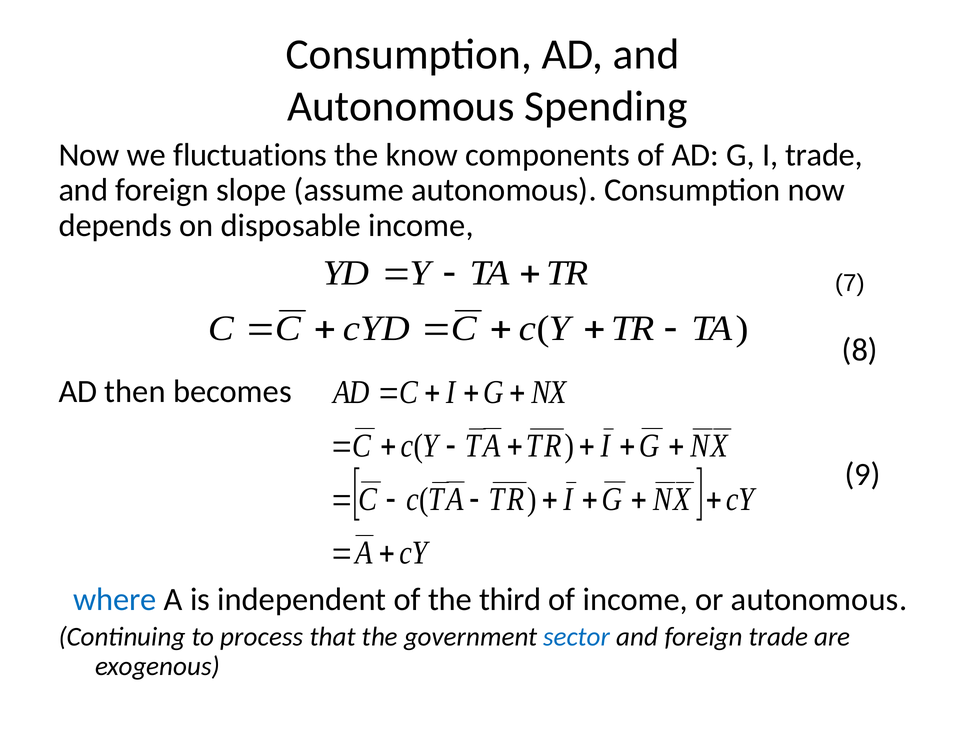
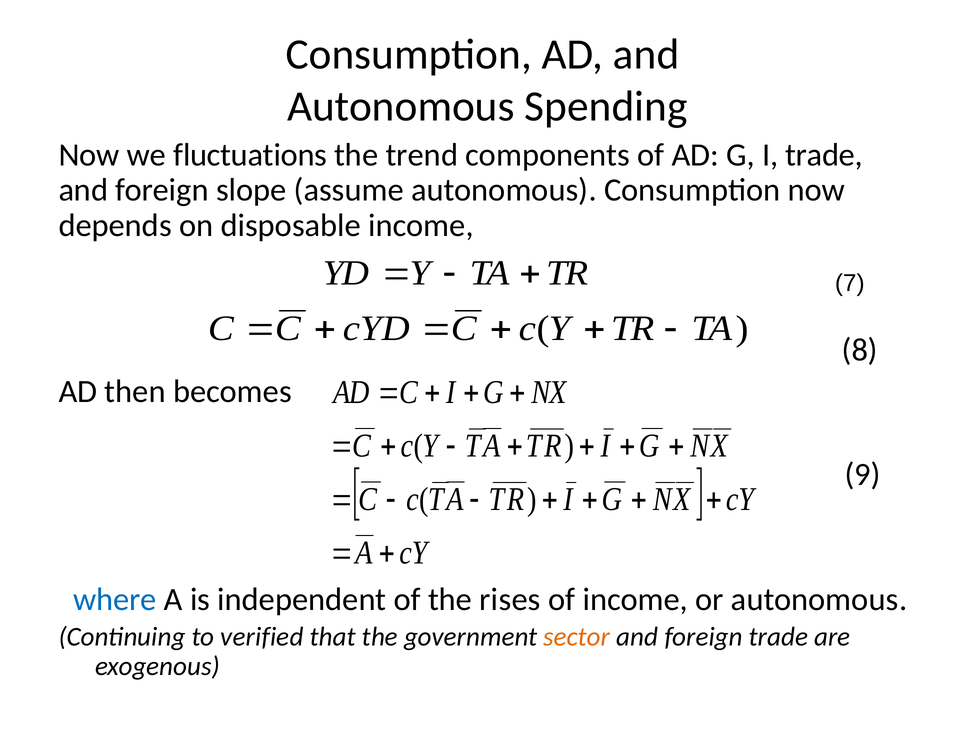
know: know -> trend
third: third -> rises
process: process -> verified
sector colour: blue -> orange
